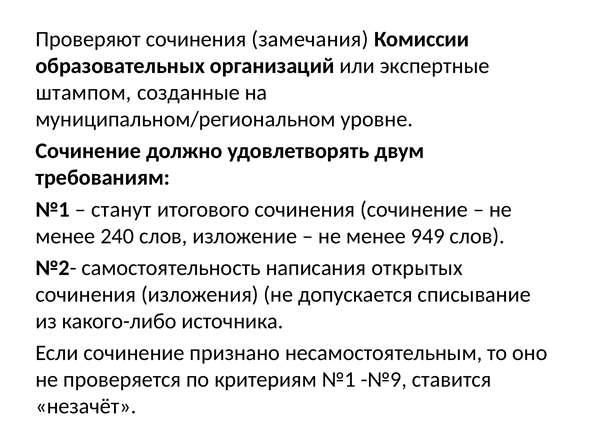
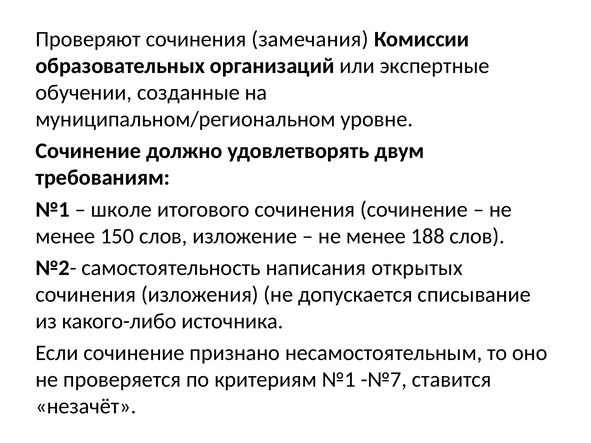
штампом: штампом -> обучении
станут: станут -> школе
240: 240 -> 150
949: 949 -> 188
-№9: -№9 -> -№7
